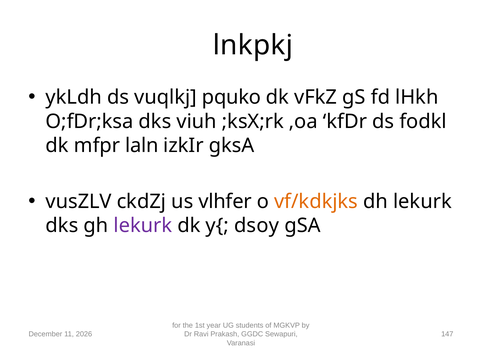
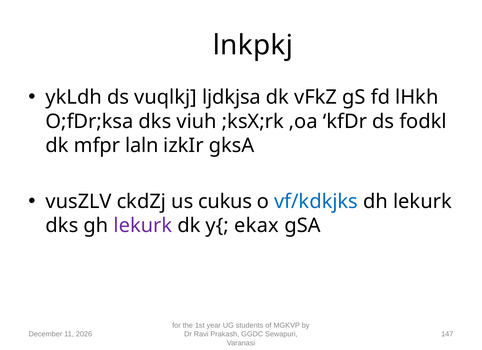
pquko: pquko -> ljdkjsa
vlhfer: vlhfer -> cukus
vf/kdkjks colour: orange -> blue
dsoy: dsoy -> ekax
